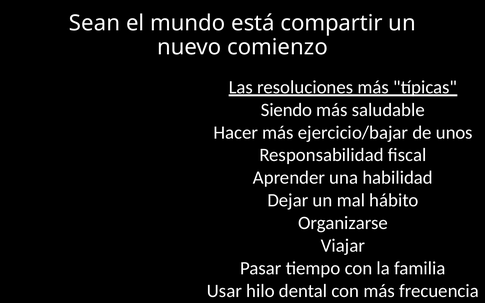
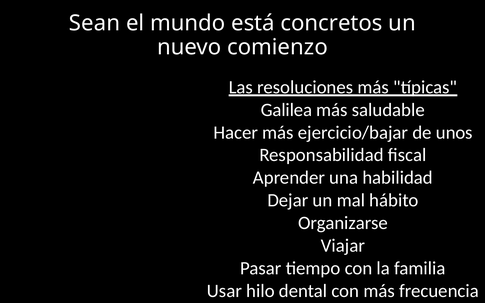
compartir: compartir -> concretos
Siendo: Siendo -> Galilea
